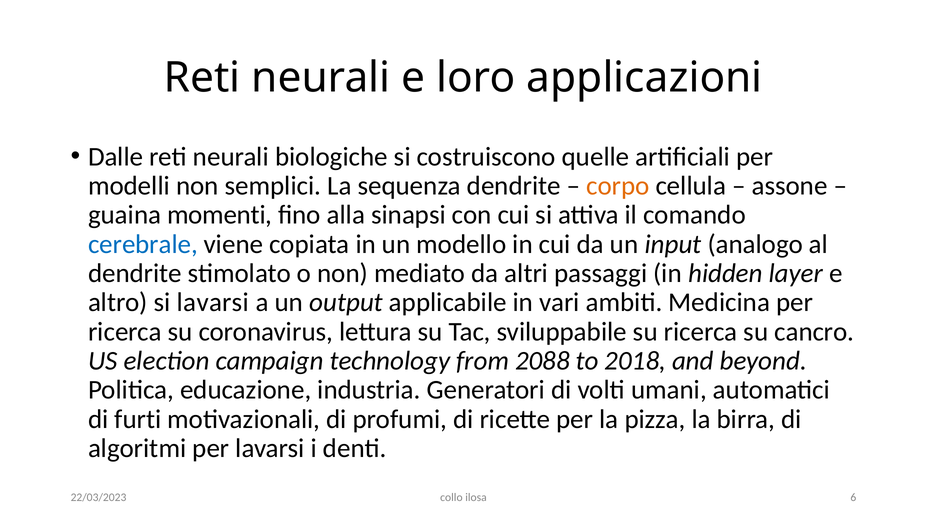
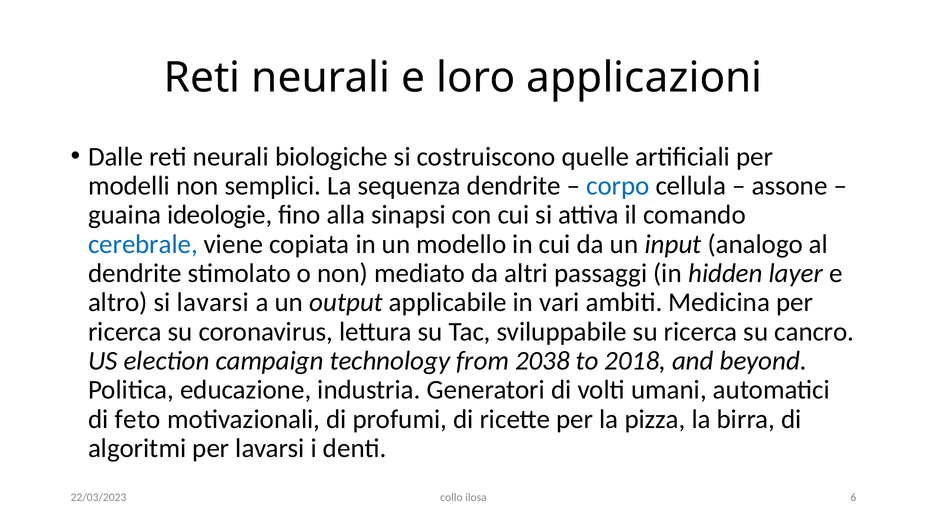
corpo colour: orange -> blue
momenti: momenti -> ideologie
2088: 2088 -> 2038
furti: furti -> feto
